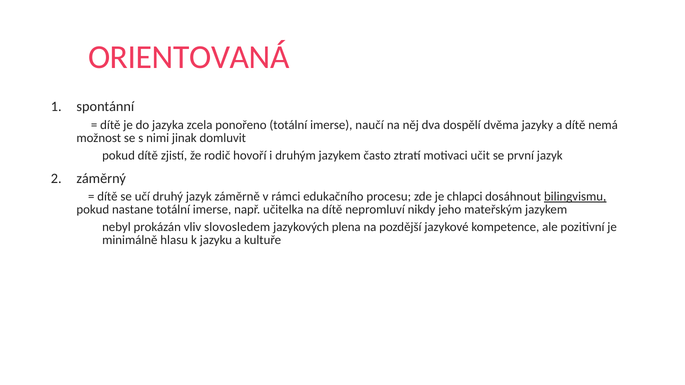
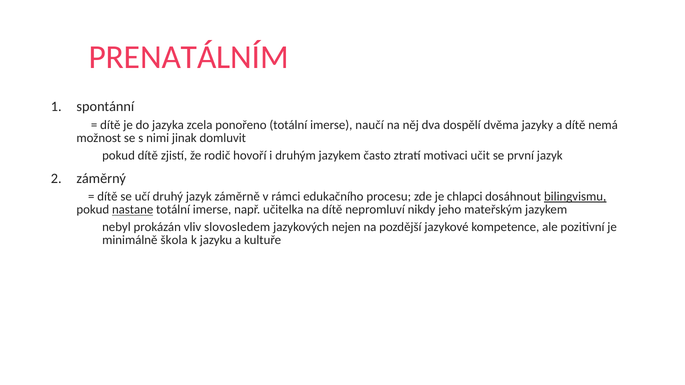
ORIENTOVANÁ: ORIENTOVANÁ -> PRENATÁLNÍM
nastane underline: none -> present
plena: plena -> nejen
hlasu: hlasu -> škola
